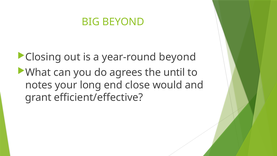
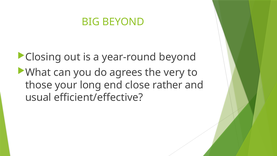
until: until -> very
notes: notes -> those
would: would -> rather
grant: grant -> usual
